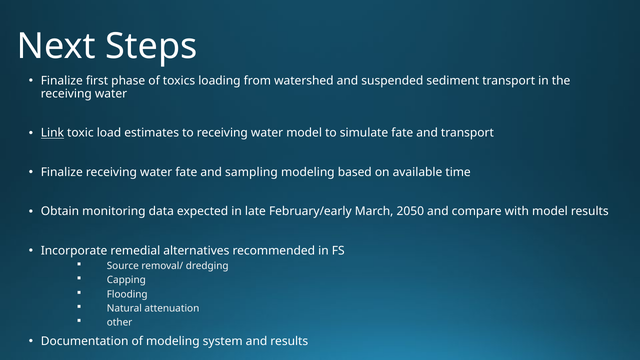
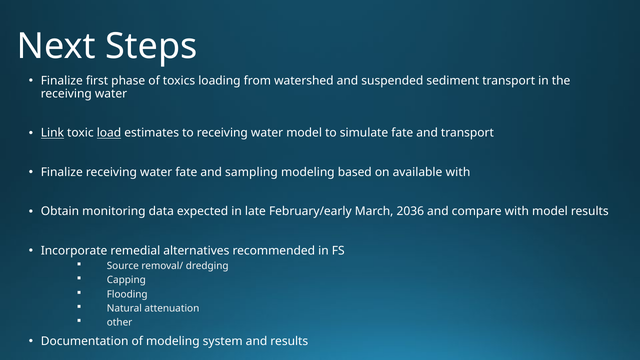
load underline: none -> present
available time: time -> with
2050: 2050 -> 2036
